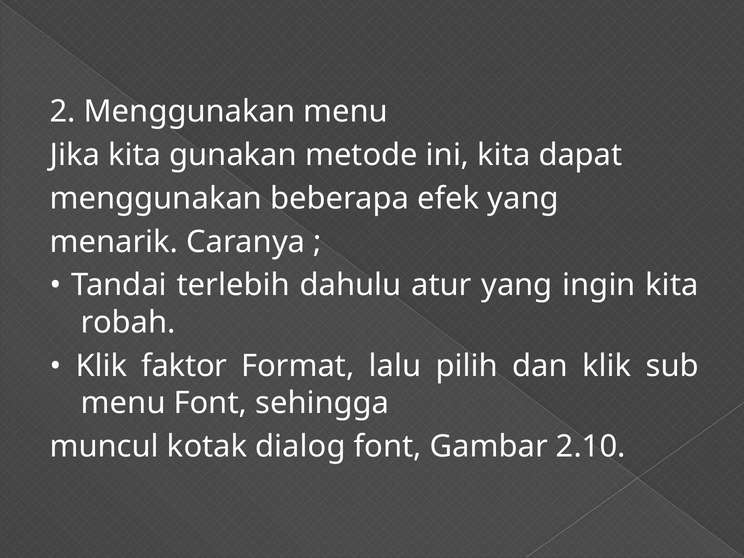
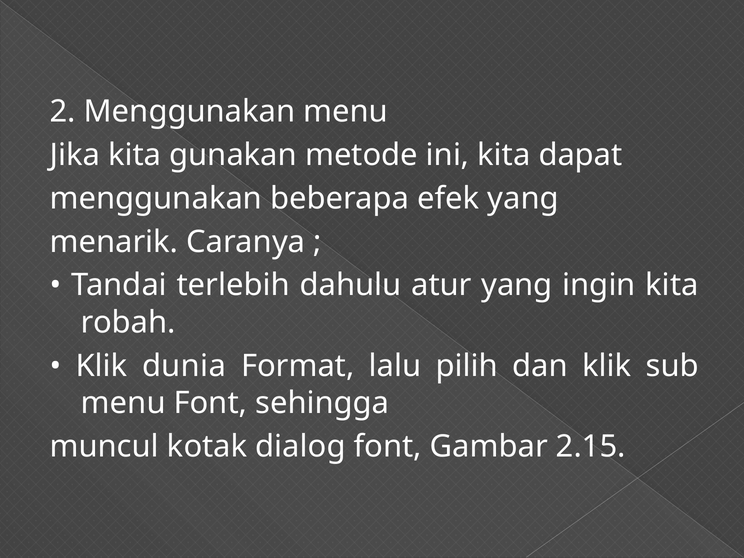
faktor: faktor -> dunia
2.10: 2.10 -> 2.15
